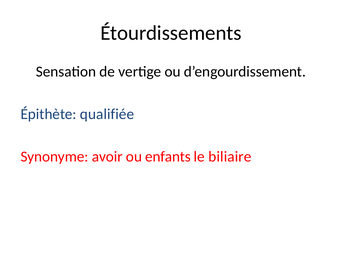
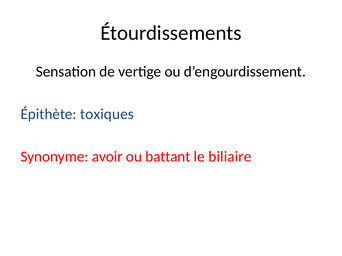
qualifiée: qualifiée -> toxiques
enfants: enfants -> battant
